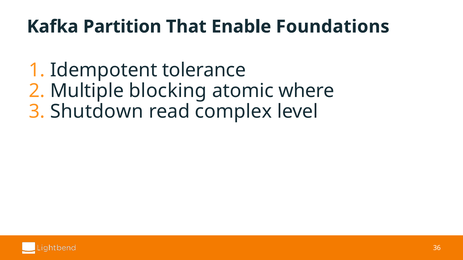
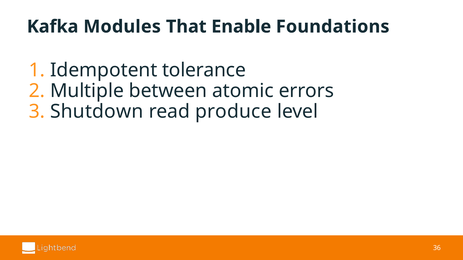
Partition: Partition -> Modules
blocking: blocking -> between
where: where -> errors
complex: complex -> produce
